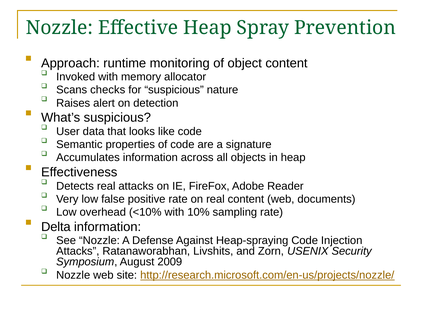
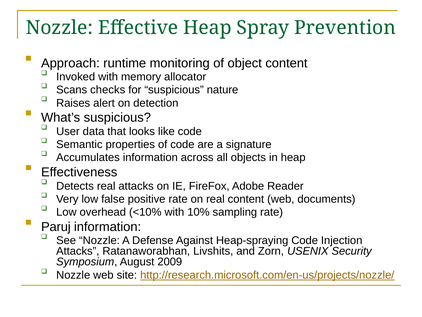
Delta: Delta -> Paruj
